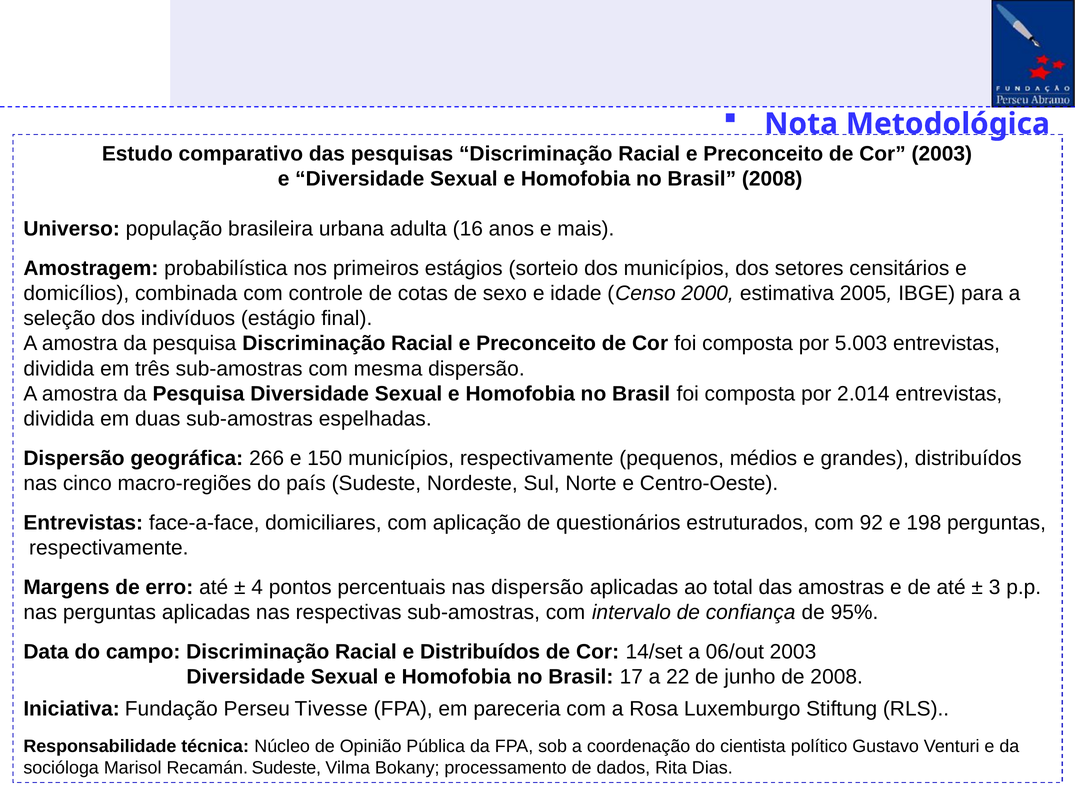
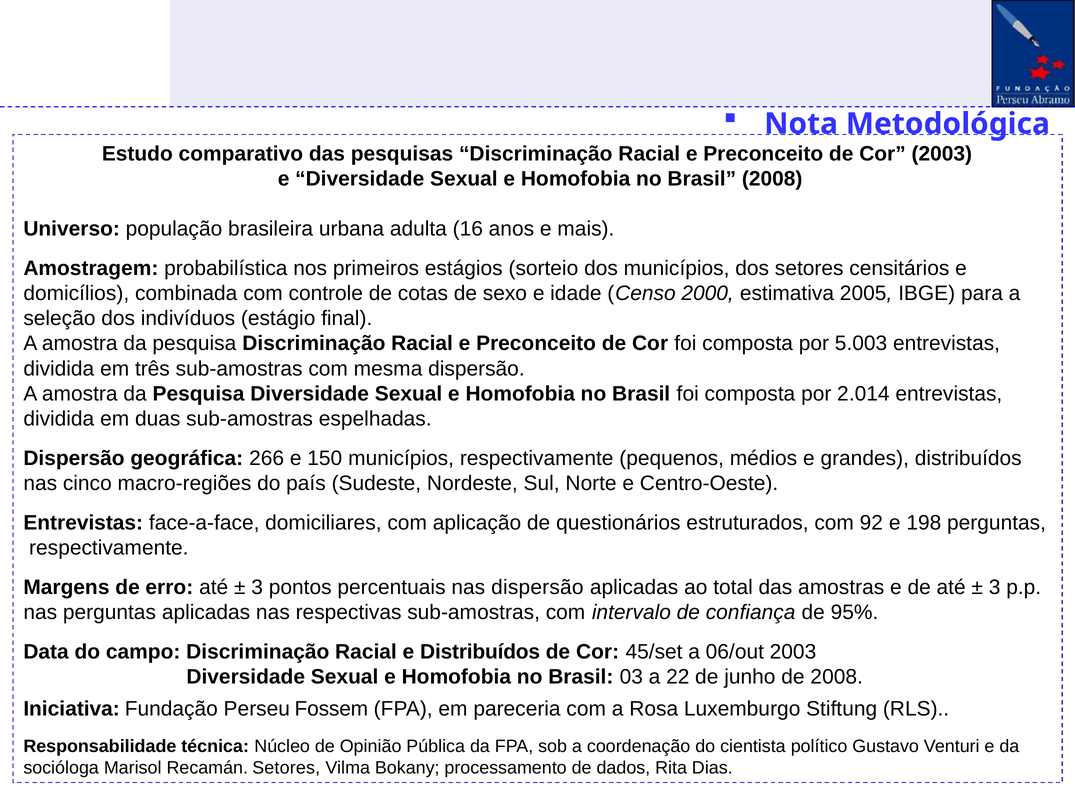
4 at (257, 587): 4 -> 3
14/set: 14/set -> 45/set
17: 17 -> 03
Tivesse: Tivesse -> Fossem
Recamán Sudeste: Sudeste -> Setores
